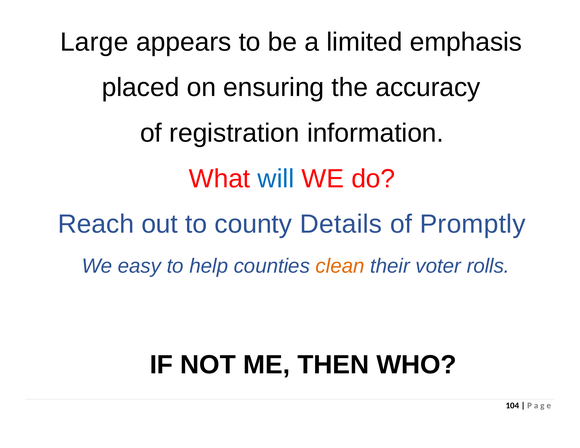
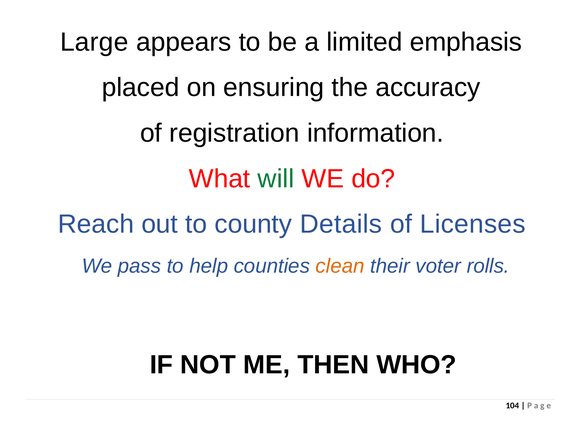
will colour: blue -> green
Promptly: Promptly -> Licenses
easy: easy -> pass
